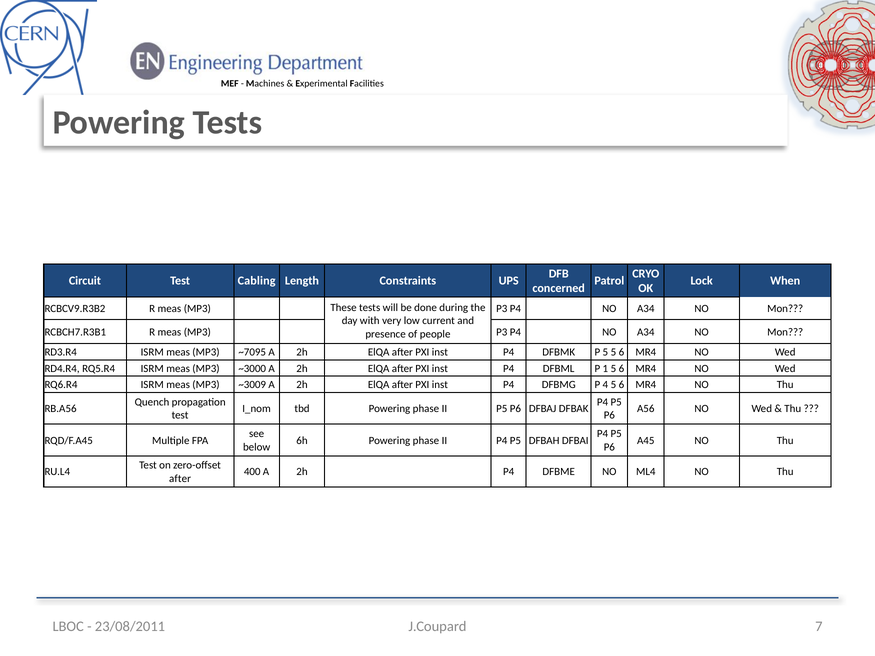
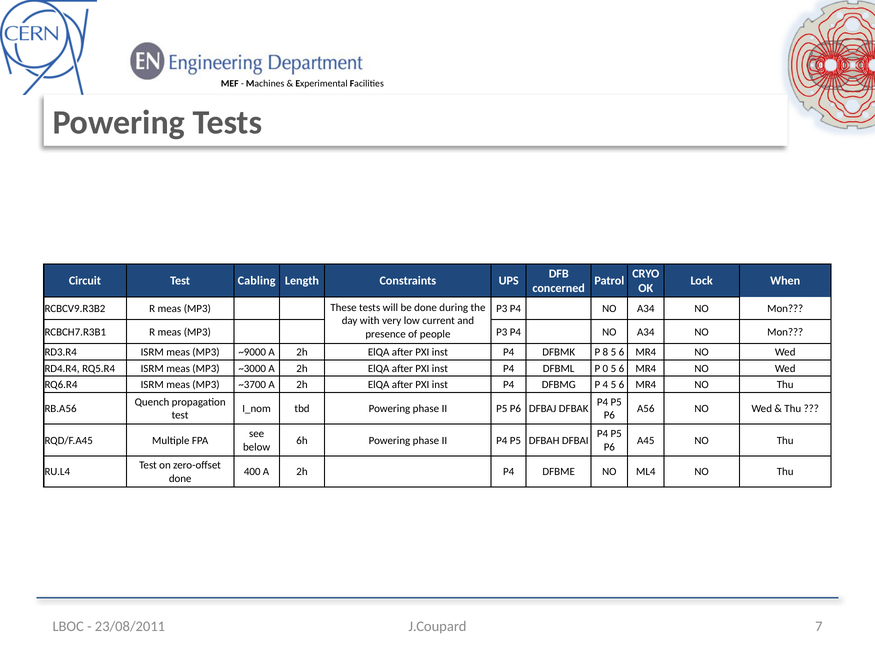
~7095: ~7095 -> ~9000
P 5: 5 -> 8
1: 1 -> 0
~3009: ~3009 -> ~3700
after at (180, 479): after -> done
